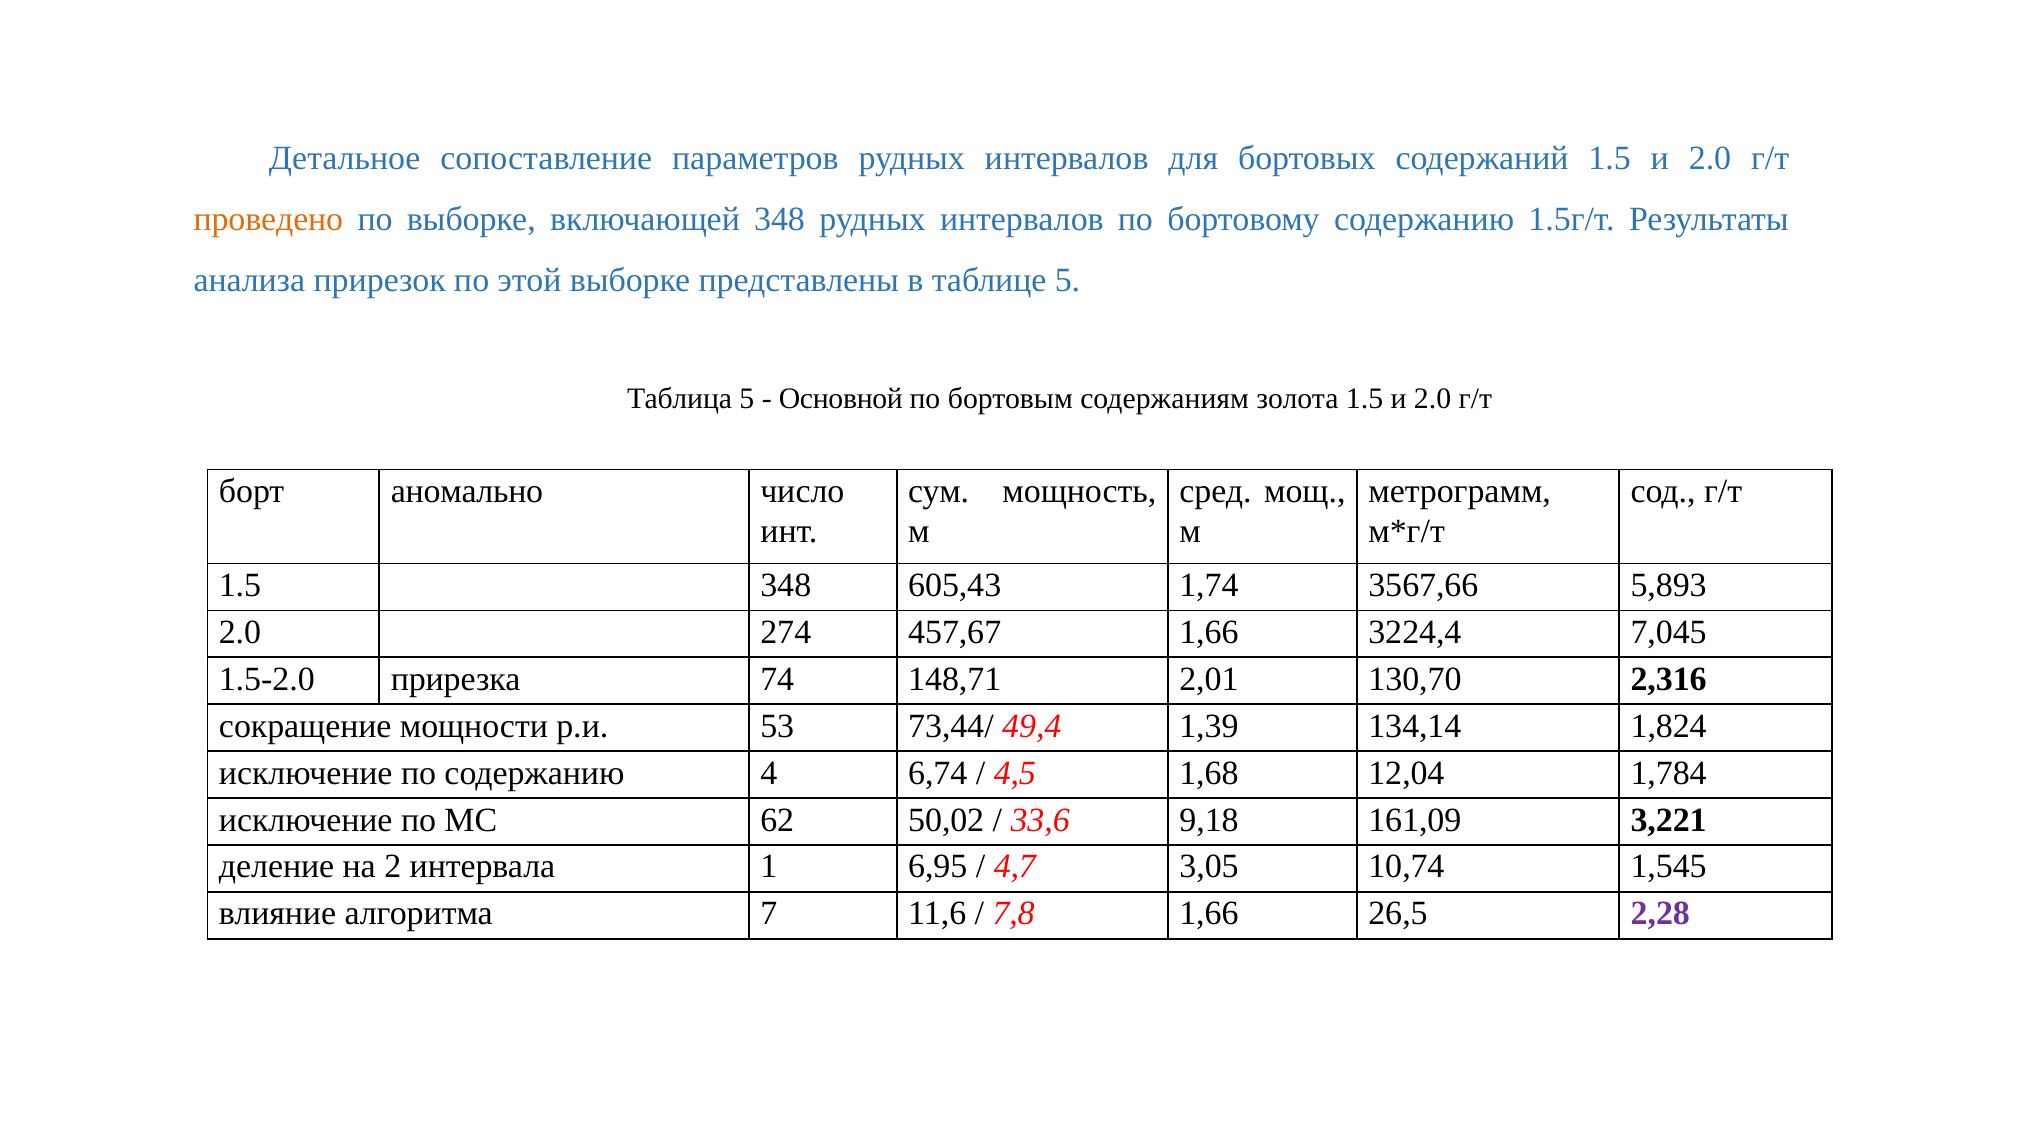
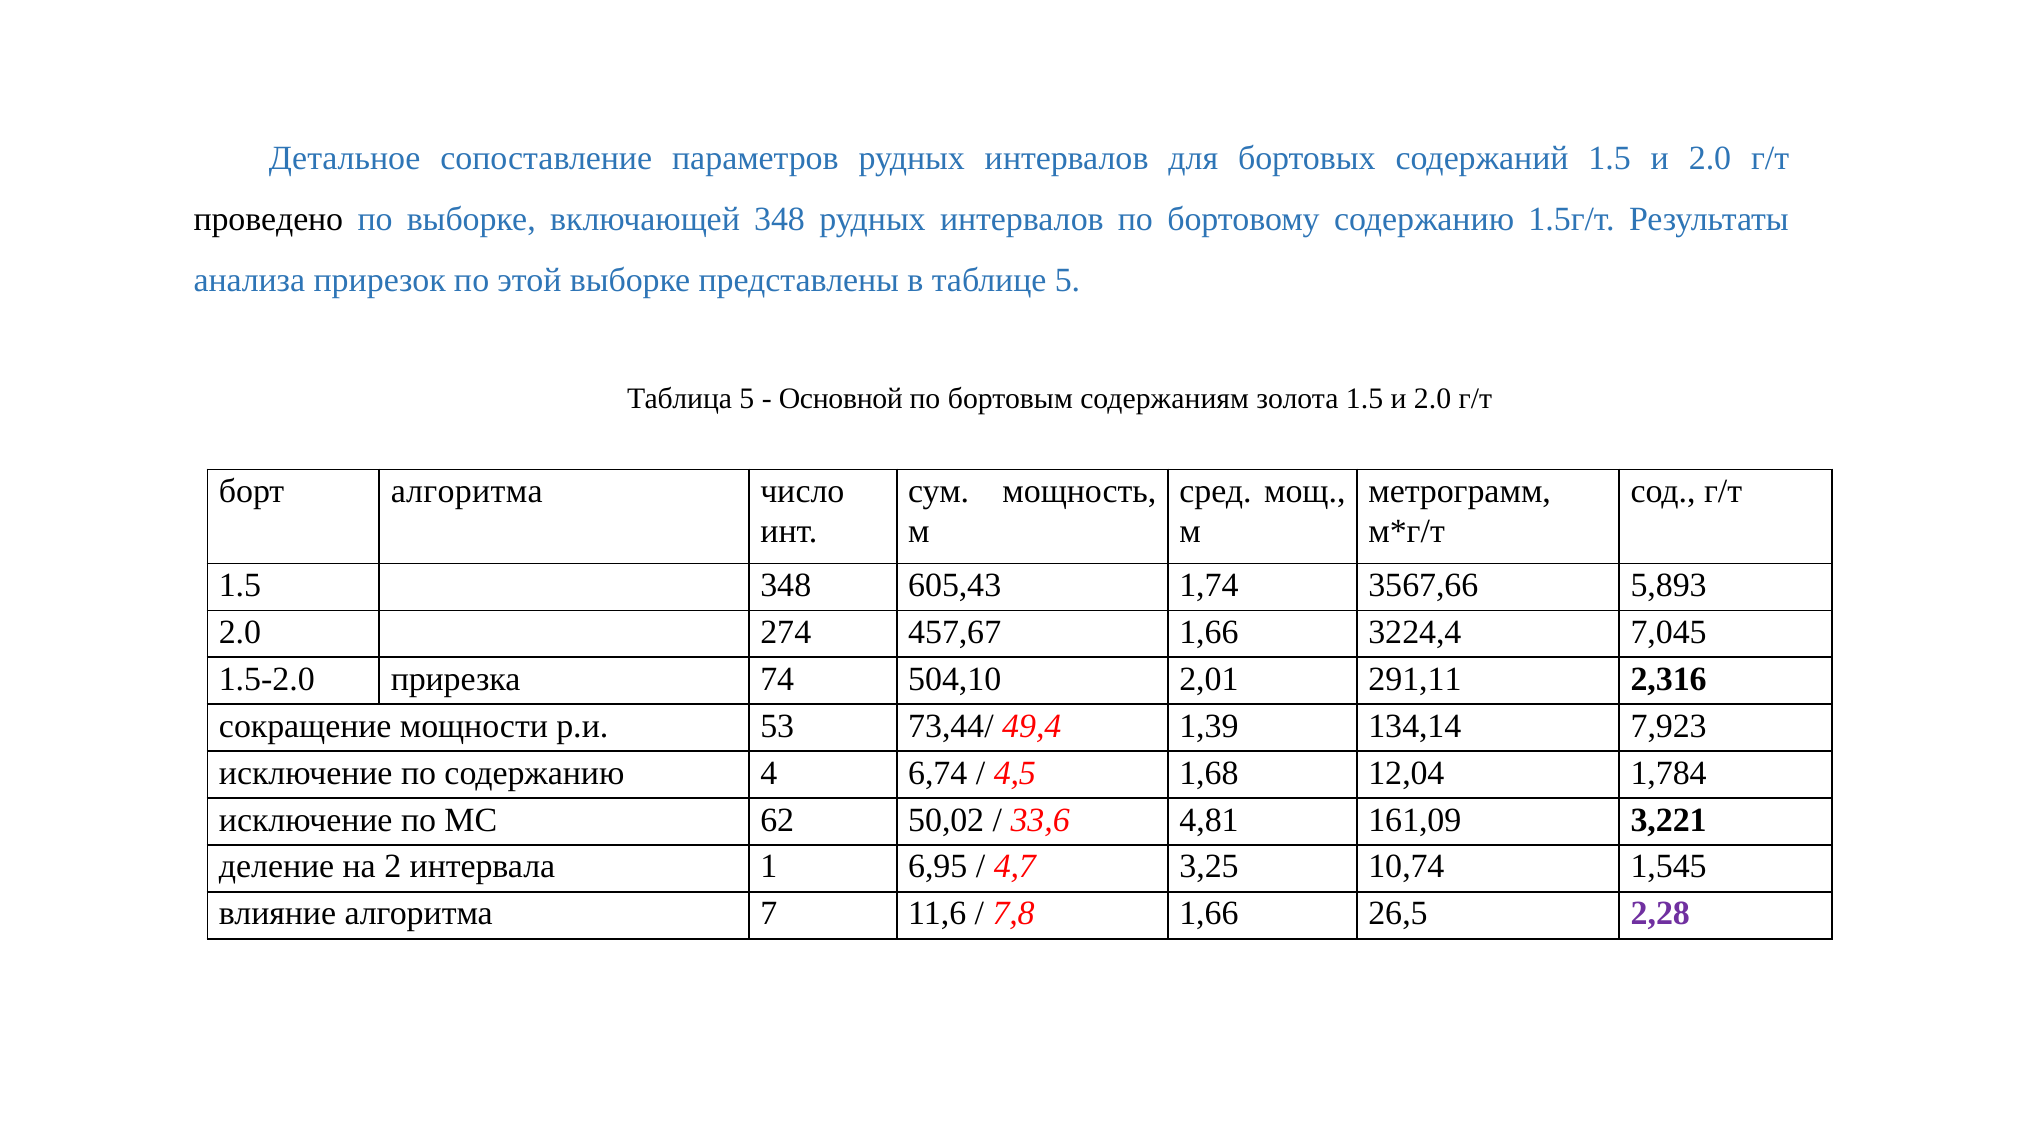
проведено colour: orange -> black
борт аномально: аномально -> алгоритма
148,71: 148,71 -> 504,10
130,70: 130,70 -> 291,11
1,824: 1,824 -> 7,923
9,18: 9,18 -> 4,81
3,05: 3,05 -> 3,25
